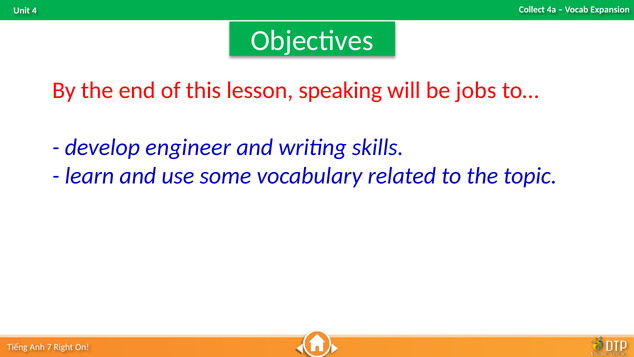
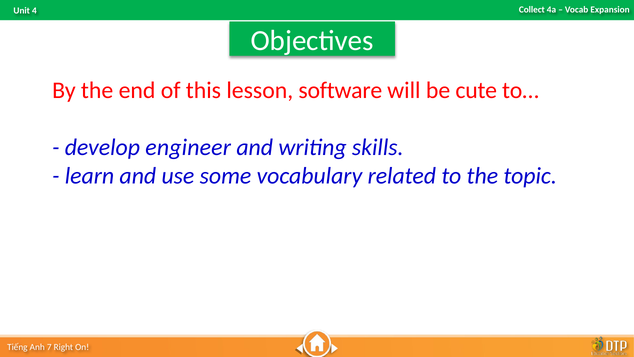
speaking: speaking -> software
jobs: jobs -> cute
